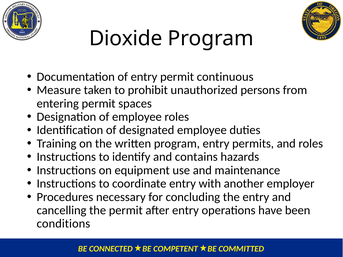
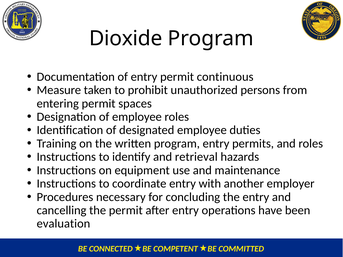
contains: contains -> retrieval
conditions: conditions -> evaluation
